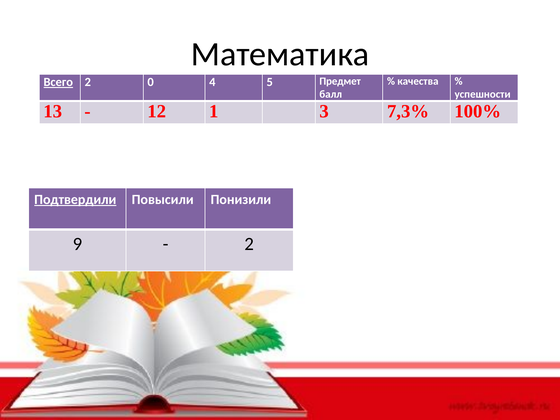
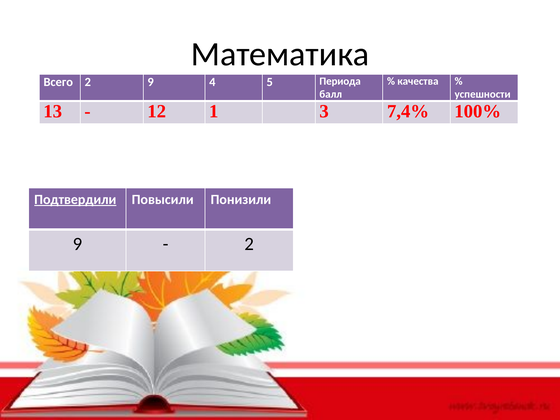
Всего underline: present -> none
2 0: 0 -> 9
Предмет: Предмет -> Периода
7,3%: 7,3% -> 7,4%
